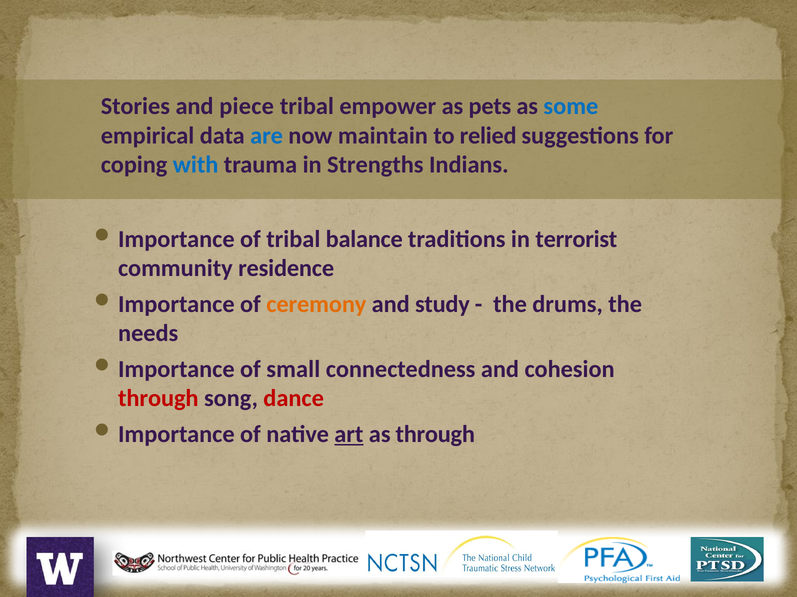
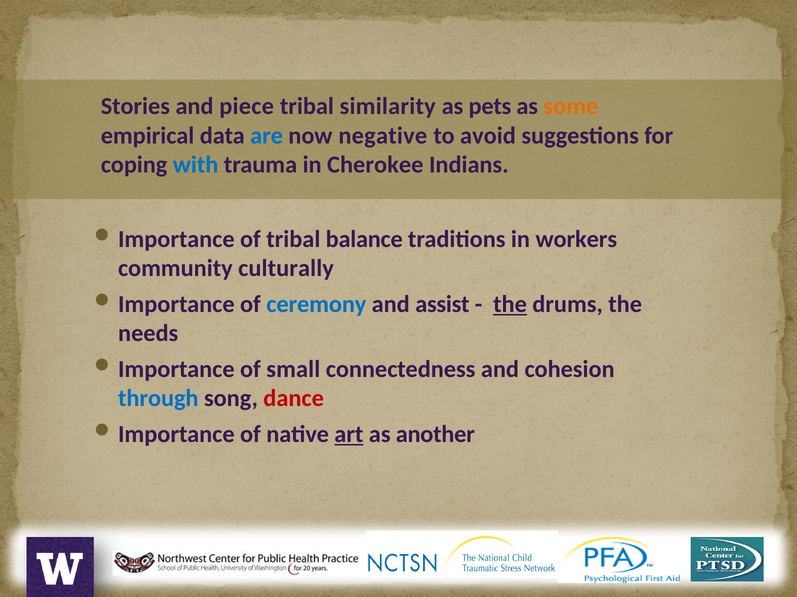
empower: empower -> similarity
some colour: blue -> orange
maintain: maintain -> negative
relied: relied -> avoid
Strengths: Strengths -> Cherokee
terrorist: terrorist -> workers
residence: residence -> culturally
ceremony colour: orange -> blue
study: study -> assist
the at (510, 304) underline: none -> present
through at (158, 399) colour: red -> blue
as through: through -> another
